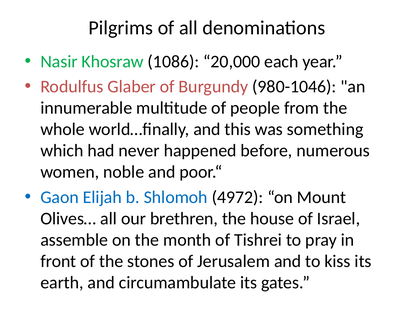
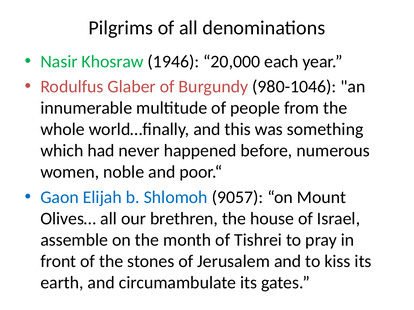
1086: 1086 -> 1946
4972: 4972 -> 9057
